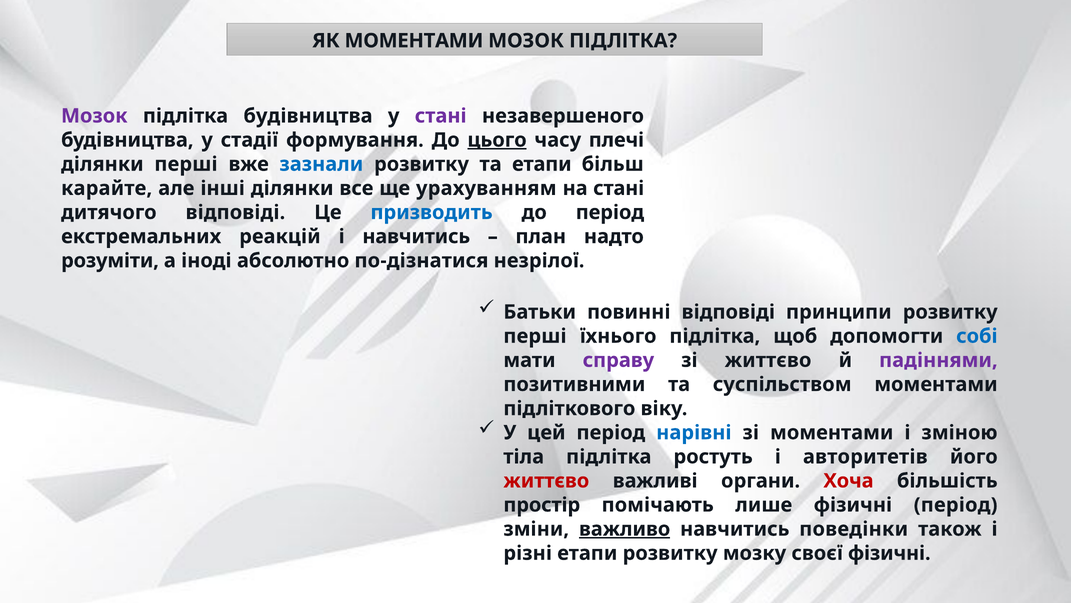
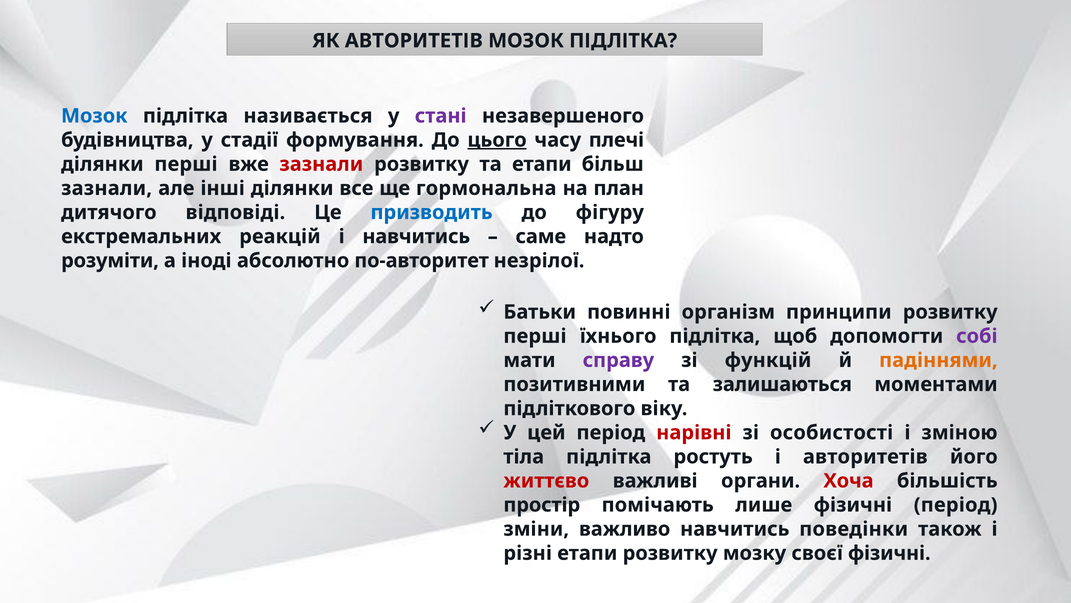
ЯК МОМЕНТАМИ: МОМЕНТАМИ -> АВТОРИТЕТІВ
Мозок at (94, 116) colour: purple -> blue
підлітка будівництва: будівництва -> називається
зазнали at (321, 164) colour: blue -> red
карайте at (107, 188): карайте -> зазнали
урахуванням: урахуванням -> гормональна
на стані: стані -> план
до період: період -> фігуру
план: план -> саме
по-дізнатися: по-дізнатися -> по-авторитет
повинні відповіді: відповіді -> організм
собі colour: blue -> purple
зі життєво: життєво -> функцій
падіннями colour: purple -> orange
суспільством: суспільством -> залишаються
нарівні colour: blue -> red
зі моментами: моментами -> особистості
важливо underline: present -> none
